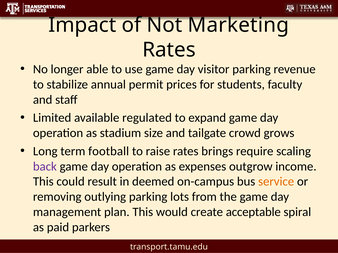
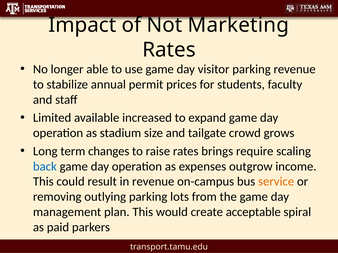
regulated: regulated -> increased
football: football -> changes
back colour: purple -> blue
in deemed: deemed -> revenue
